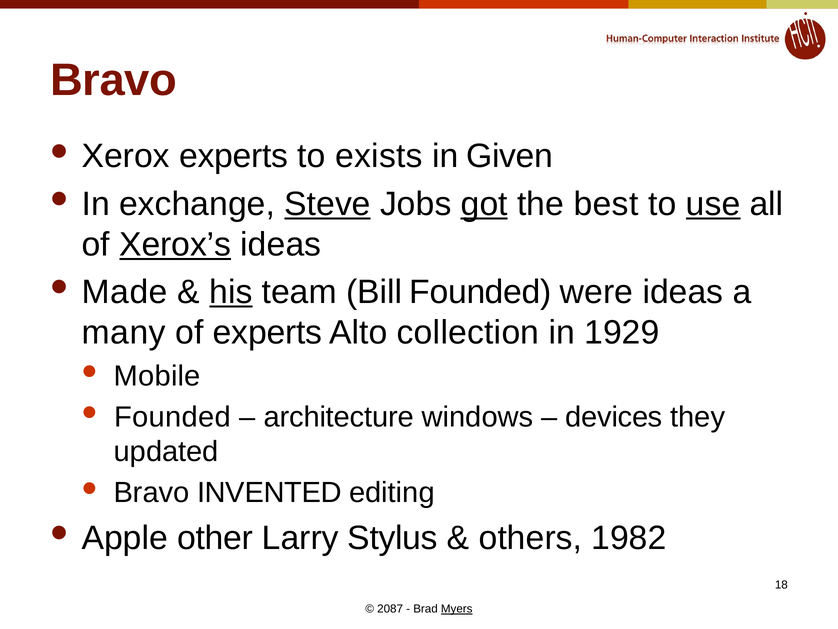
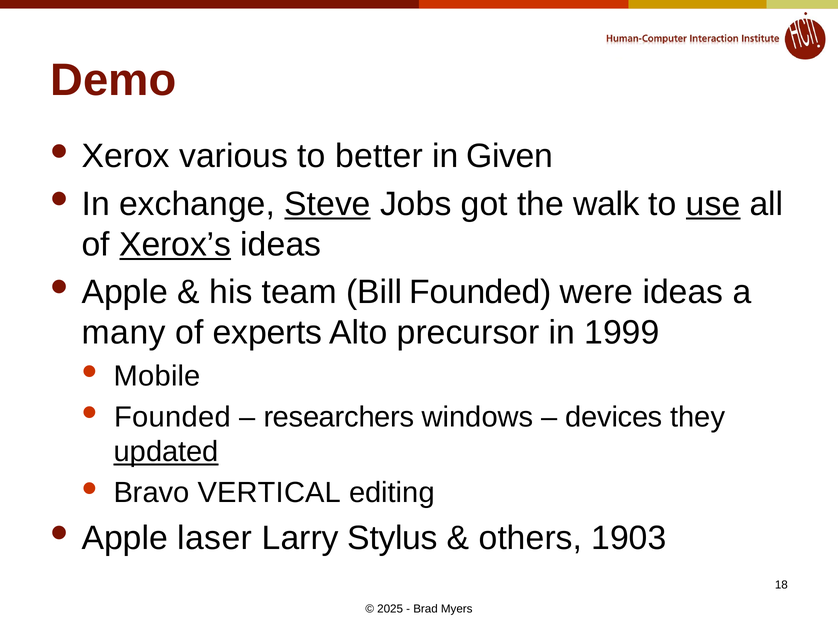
Bravo at (113, 80): Bravo -> Demo
Xerox experts: experts -> various
exists: exists -> better
got underline: present -> none
best: best -> walk
Made at (125, 292): Made -> Apple
his underline: present -> none
collection: collection -> precursor
1929: 1929 -> 1999
architecture: architecture -> researchers
updated underline: none -> present
INVENTED: INVENTED -> VERTICAL
other: other -> laser
1982: 1982 -> 1903
2087: 2087 -> 2025
Myers underline: present -> none
